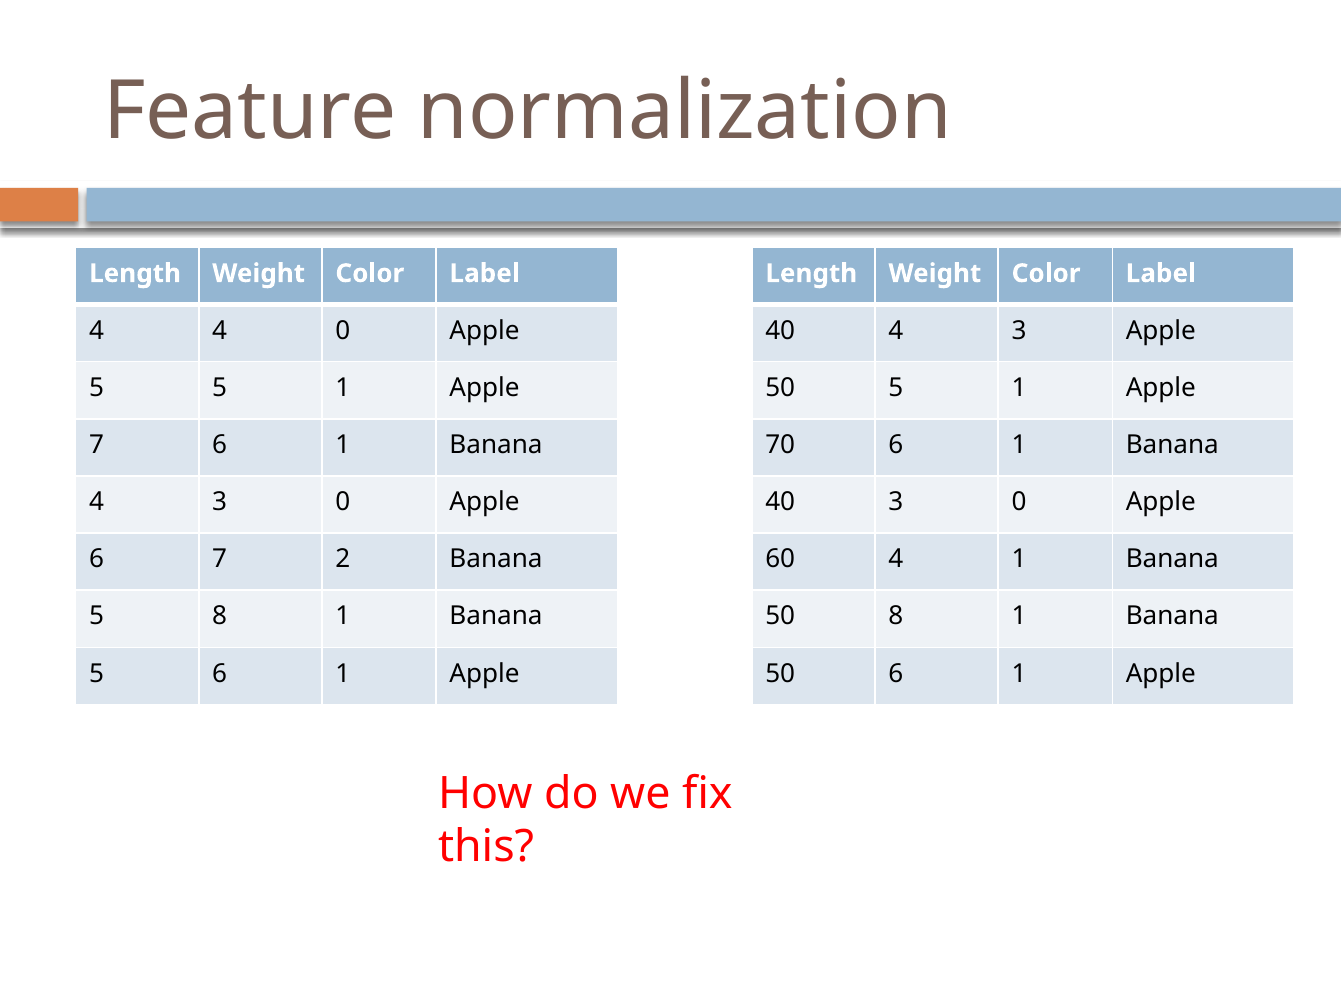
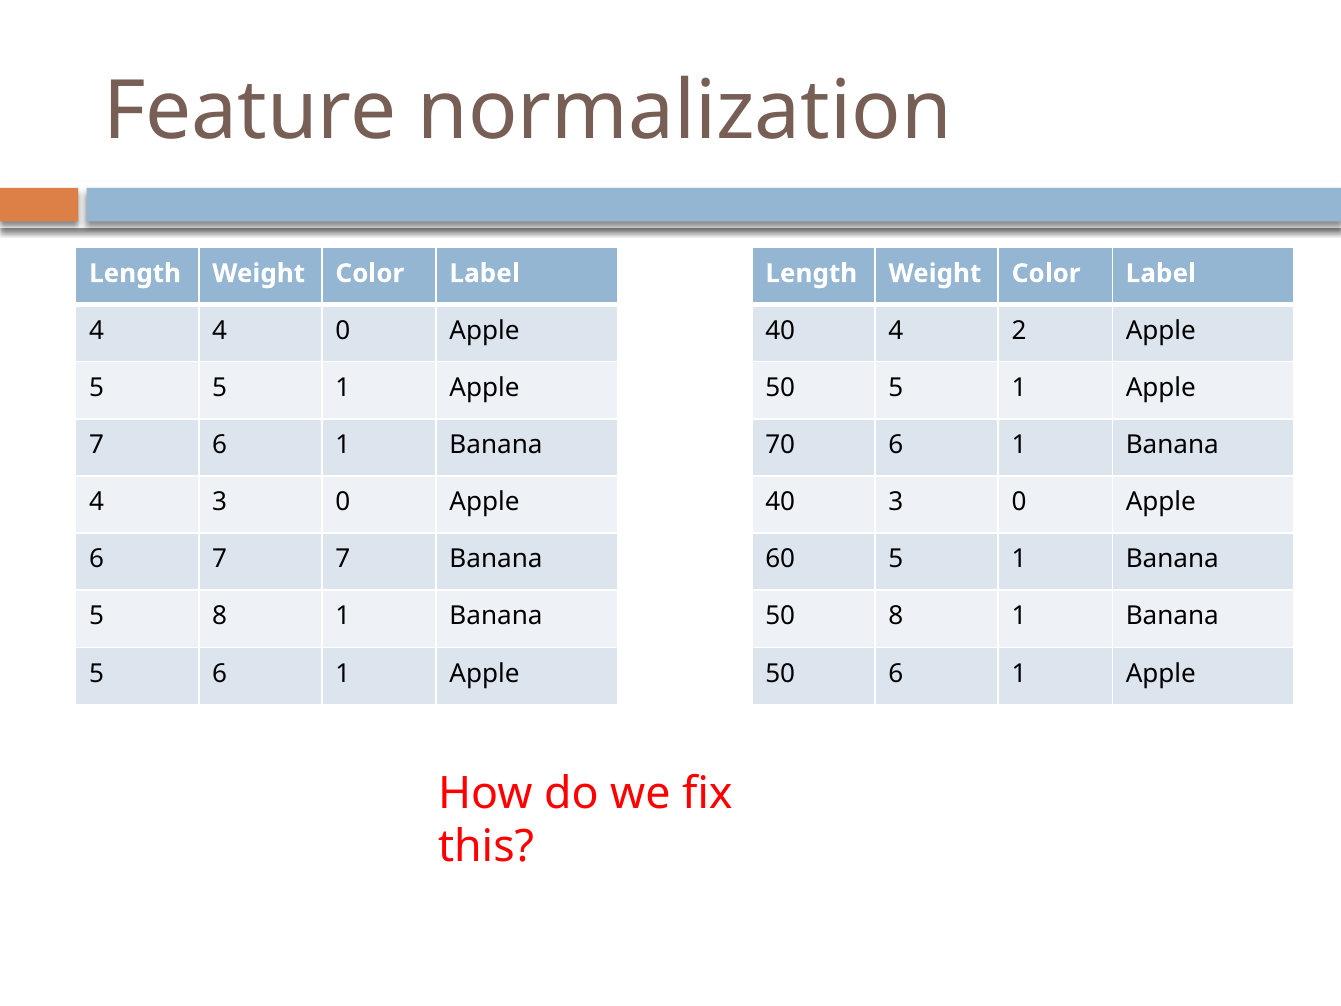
40 4 3: 3 -> 2
7 2: 2 -> 7
60 4: 4 -> 5
